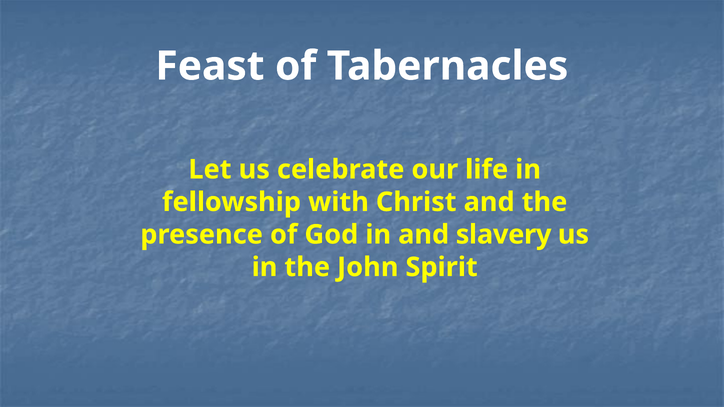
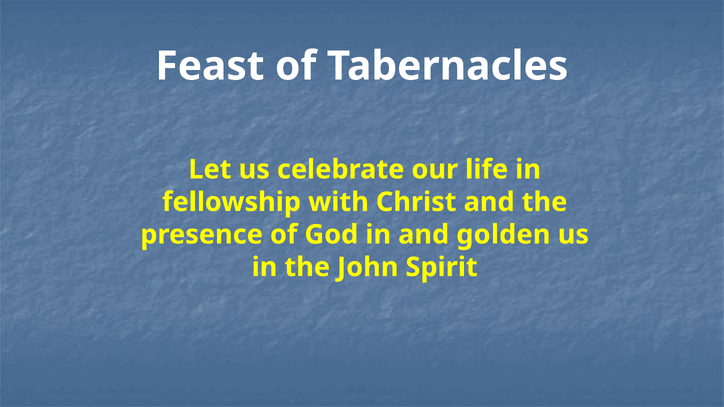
slavery: slavery -> golden
